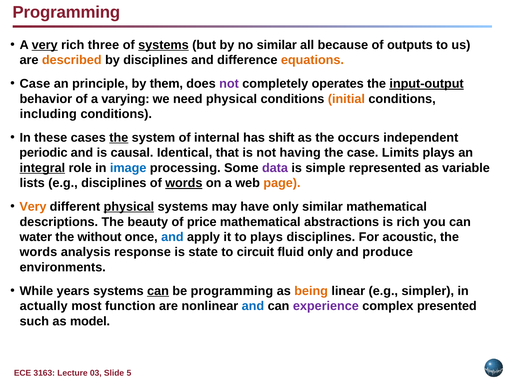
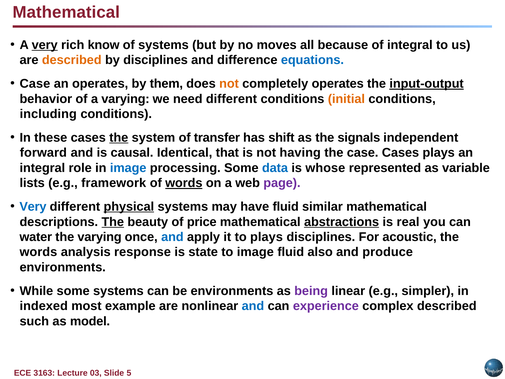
Programming at (66, 12): Programming -> Mathematical
three: three -> know
systems at (163, 45) underline: present -> none
no similar: similar -> moves
of outputs: outputs -> integral
equations colour: orange -> blue
an principle: principle -> operates
not at (229, 84) colour: purple -> orange
need physical: physical -> different
internal: internal -> transfer
occurs: occurs -> signals
periodic: periodic -> forward
case Limits: Limits -> Cases
integral at (42, 168) underline: present -> none
data colour: purple -> blue
simple: simple -> whose
e.g disciplines: disciplines -> framework
page colour: orange -> purple
Very at (33, 207) colour: orange -> blue
have only: only -> fluid
The at (113, 222) underline: none -> present
abstractions underline: none -> present
is rich: rich -> real
the without: without -> varying
to circuit: circuit -> image
fluid only: only -> also
While years: years -> some
can at (158, 291) underline: present -> none
be programming: programming -> environments
being colour: orange -> purple
actually: actually -> indexed
function: function -> example
complex presented: presented -> described
